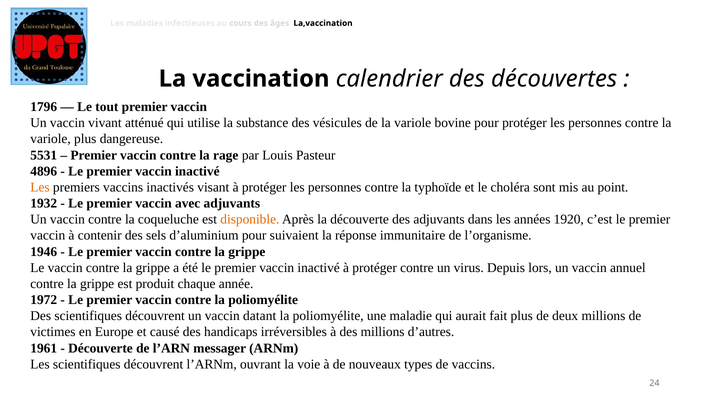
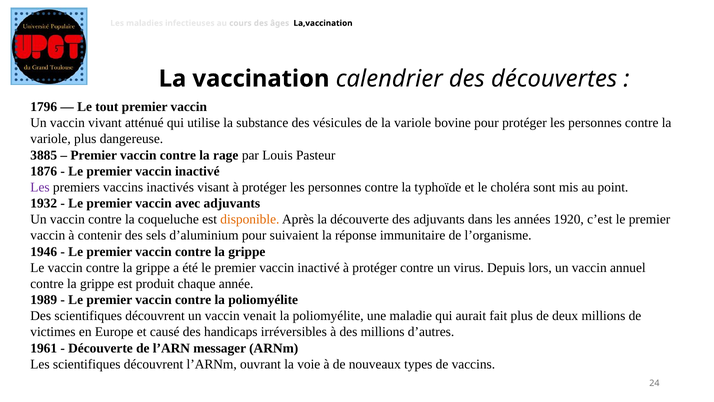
5531: 5531 -> 3885
4896: 4896 -> 1876
Les at (40, 187) colour: orange -> purple
1972: 1972 -> 1989
datant: datant -> venait
